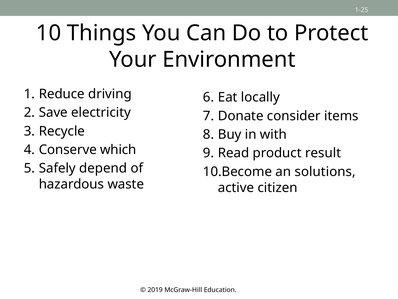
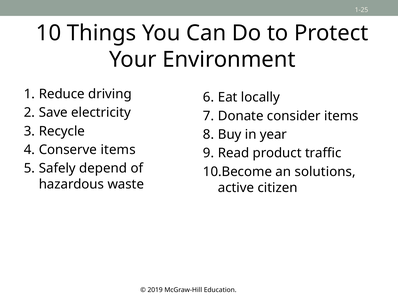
with: with -> year
Conserve which: which -> items
result: result -> traffic
